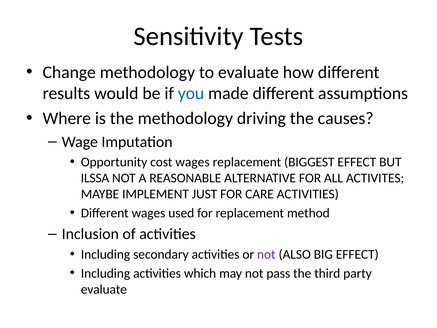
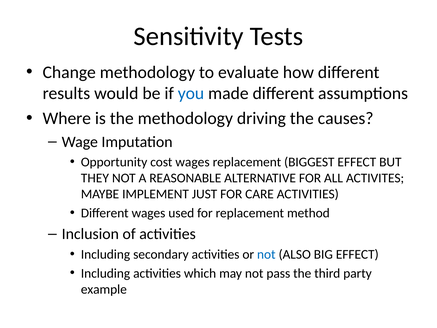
ILSSA: ILSSA -> THEY
not at (266, 254) colour: purple -> blue
evaluate at (104, 289): evaluate -> example
